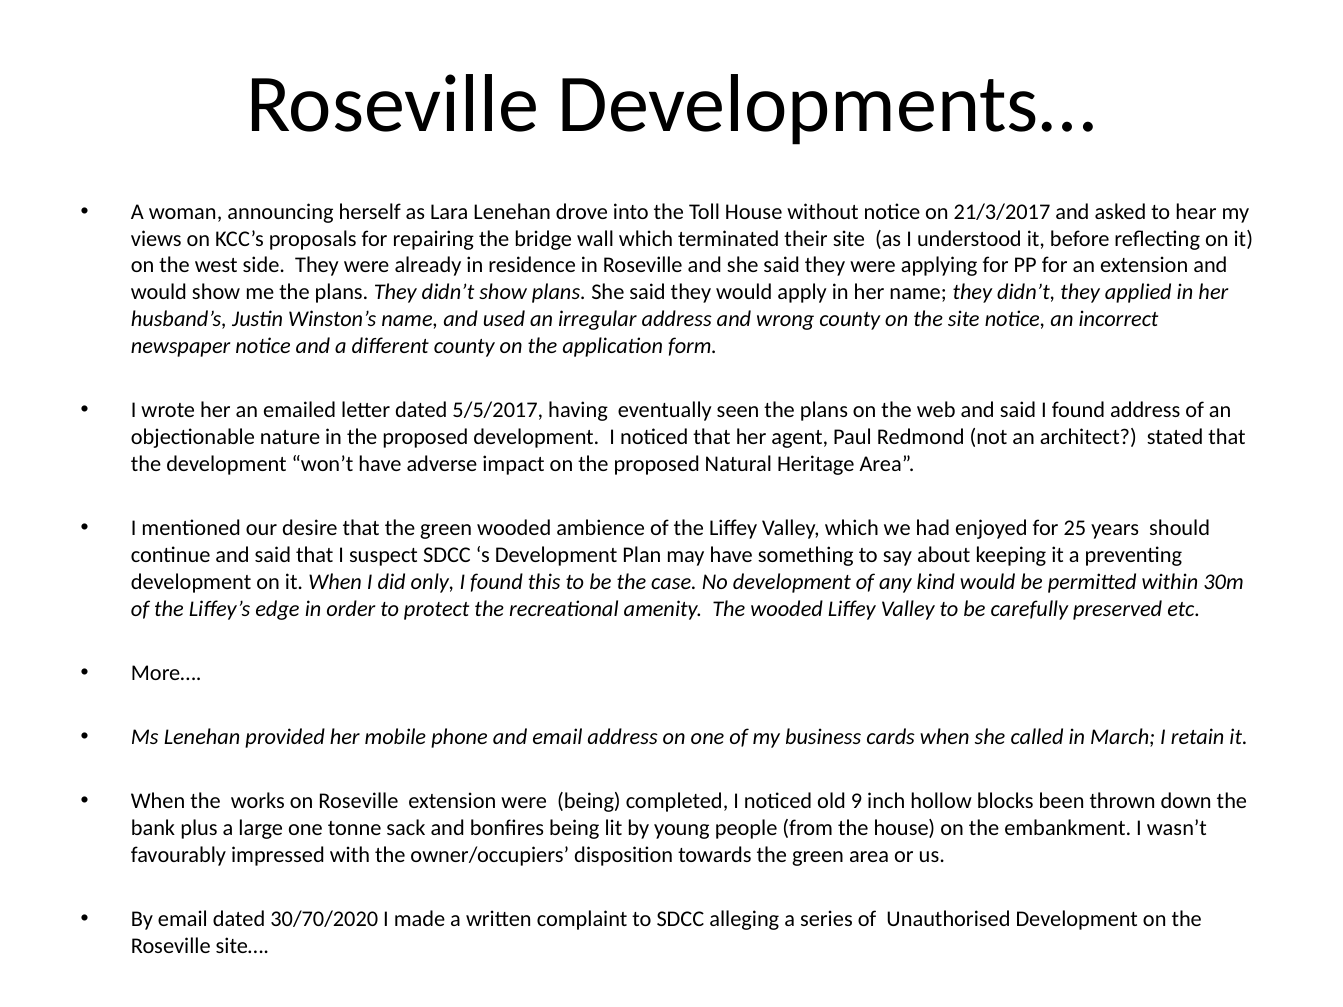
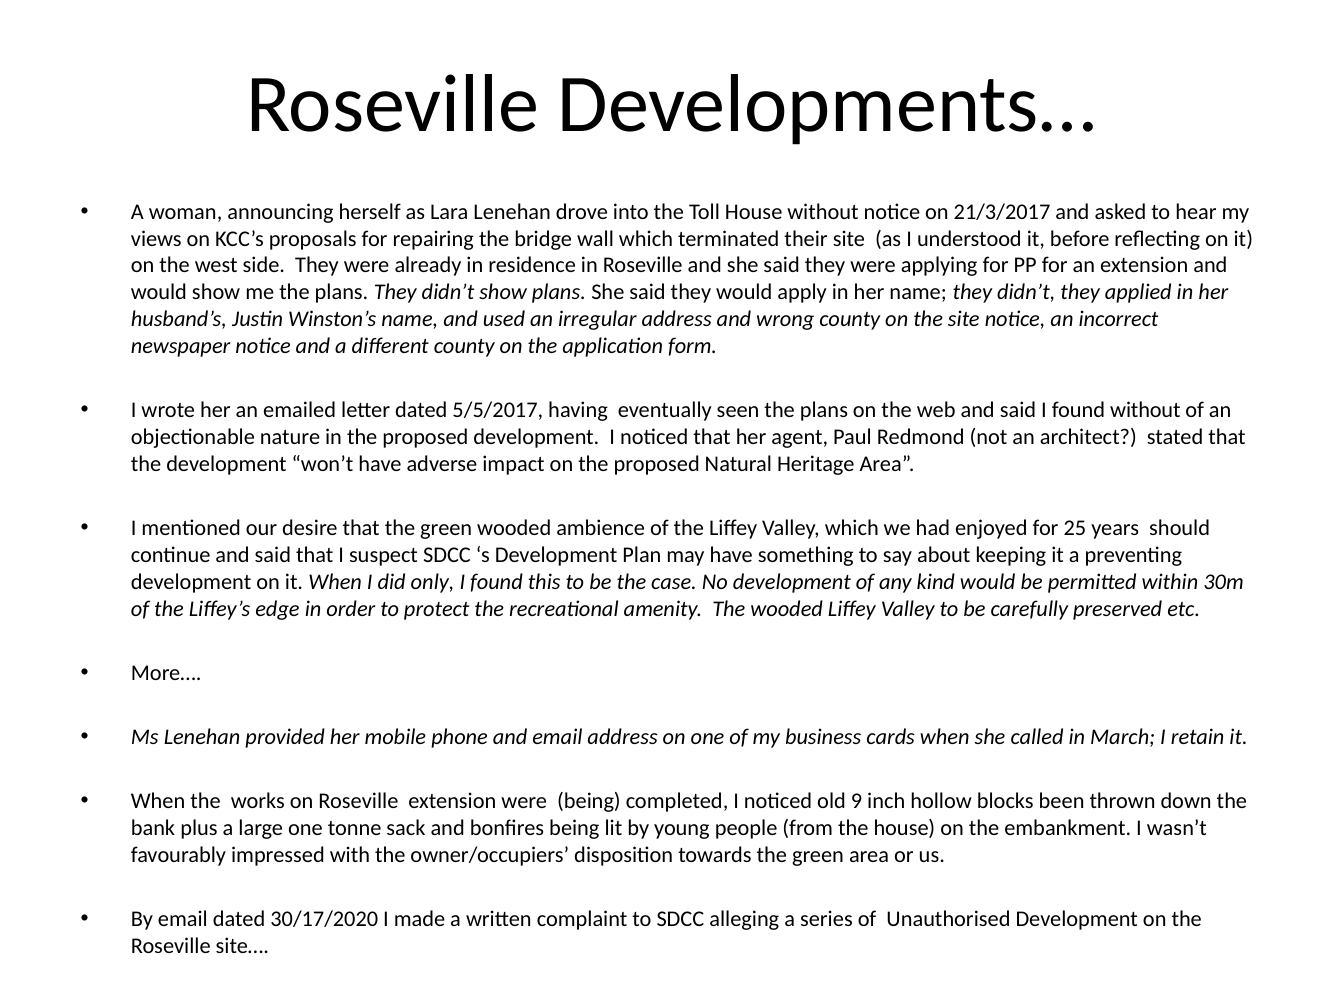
found address: address -> without
30/70/2020: 30/70/2020 -> 30/17/2020
